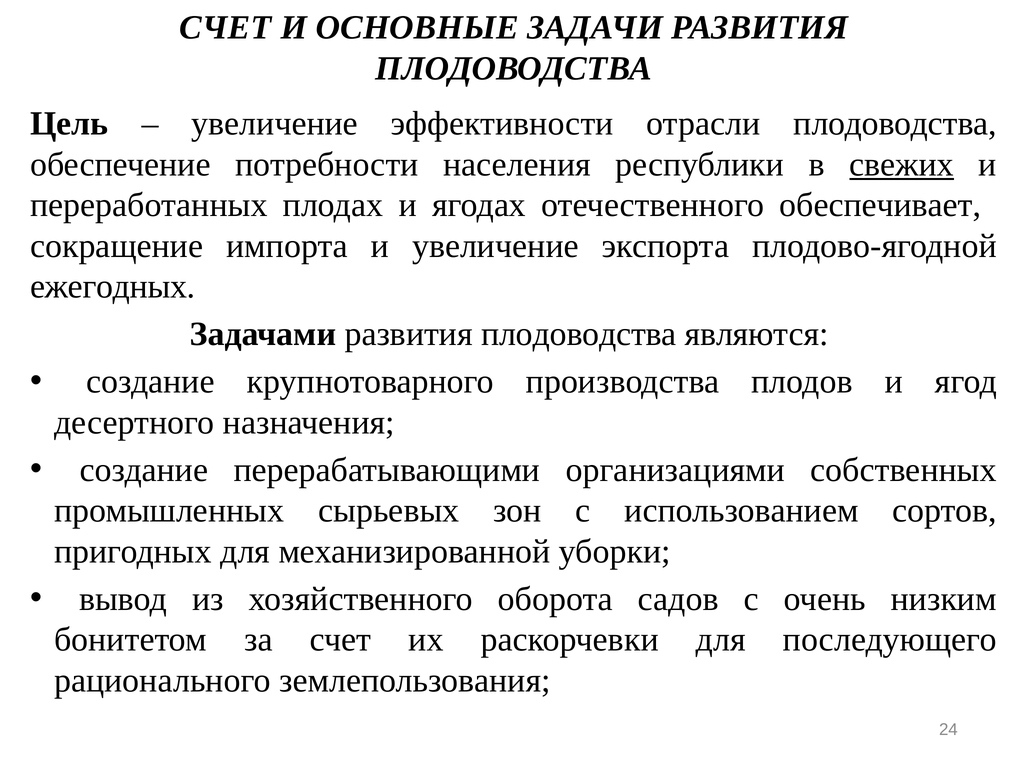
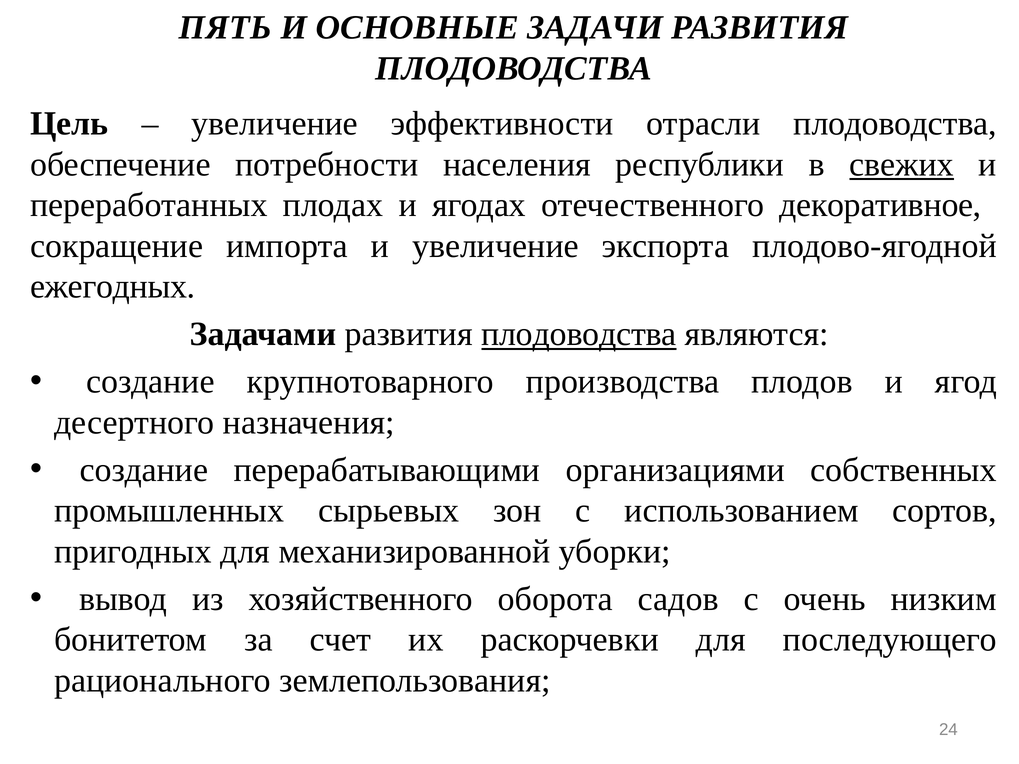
СЧЕТ at (225, 28): СЧЕТ -> ПЯТЬ
обеспечивает: обеспечивает -> декоративное
плодоводства at (579, 334) underline: none -> present
